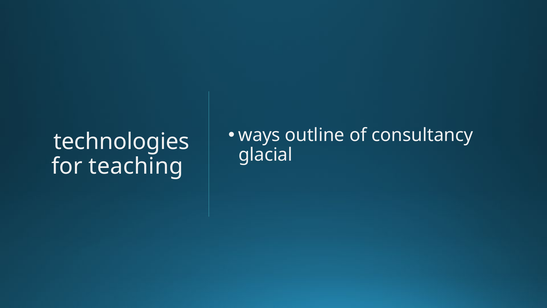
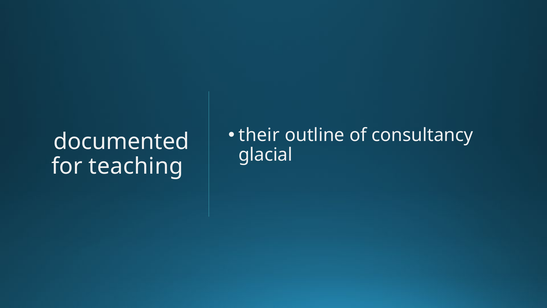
ways: ways -> their
technologies: technologies -> documented
